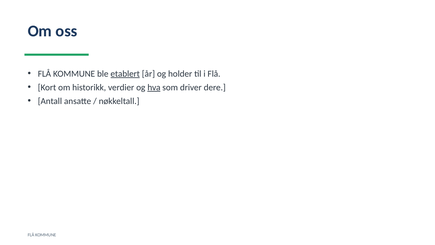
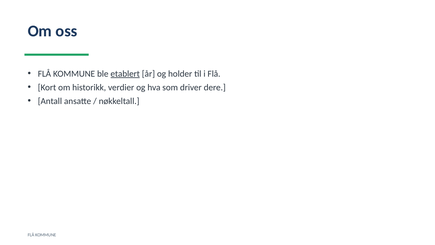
hva underline: present -> none
